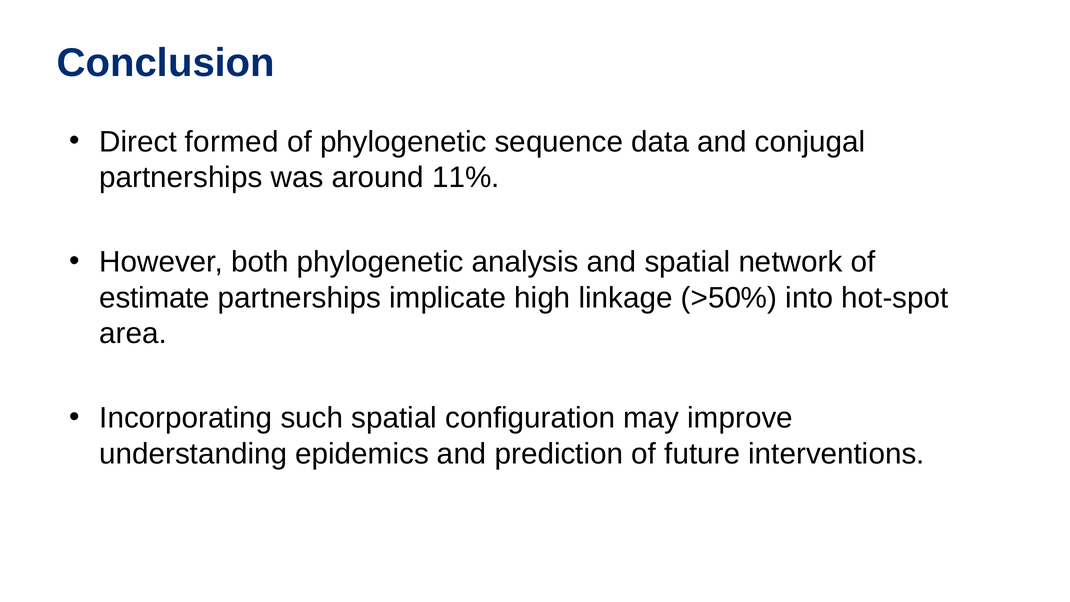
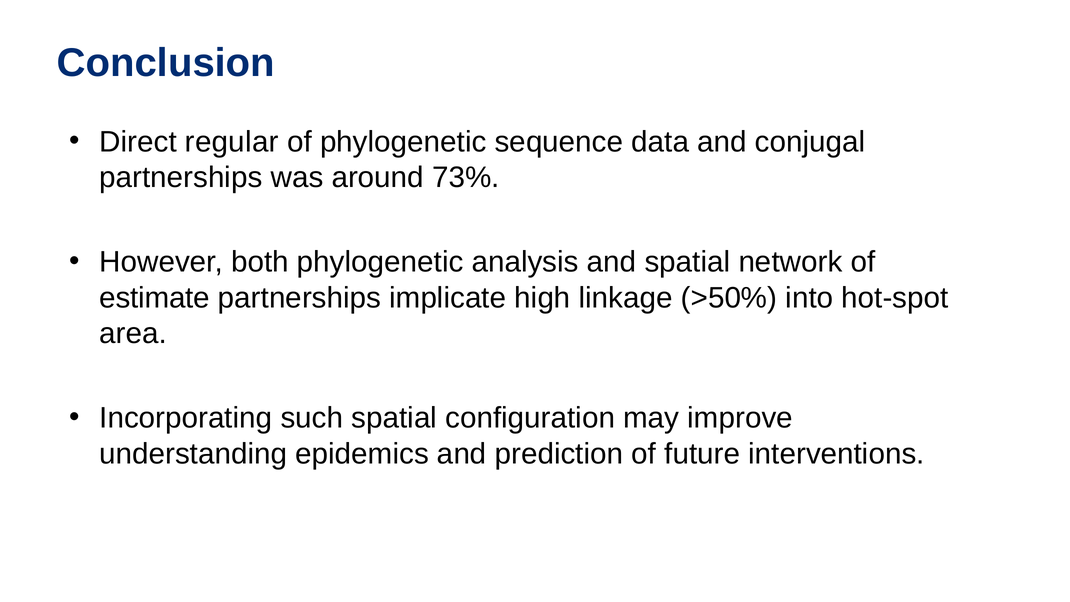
formed: formed -> regular
11%: 11% -> 73%
